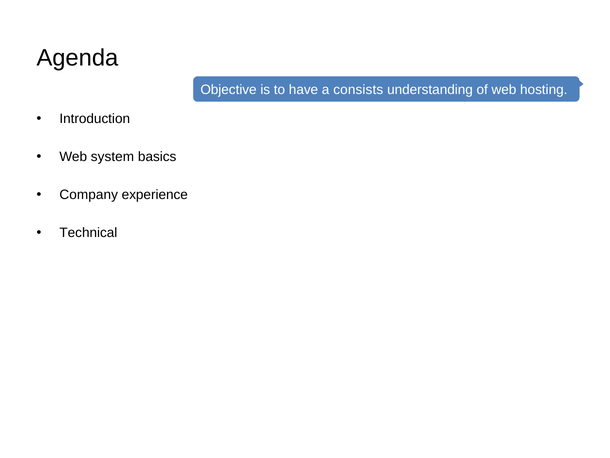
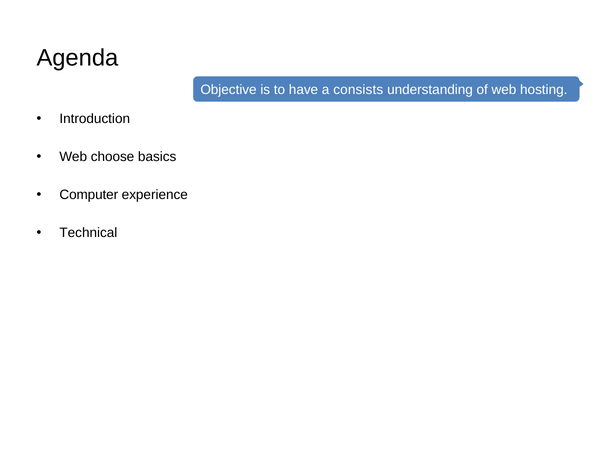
system: system -> choose
Company: Company -> Computer
